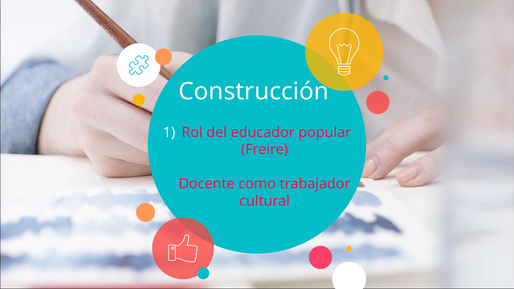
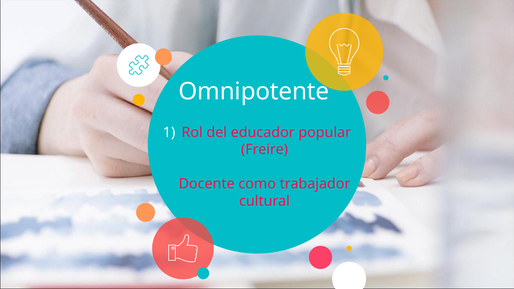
Construcción: Construcción -> Omnipotente
